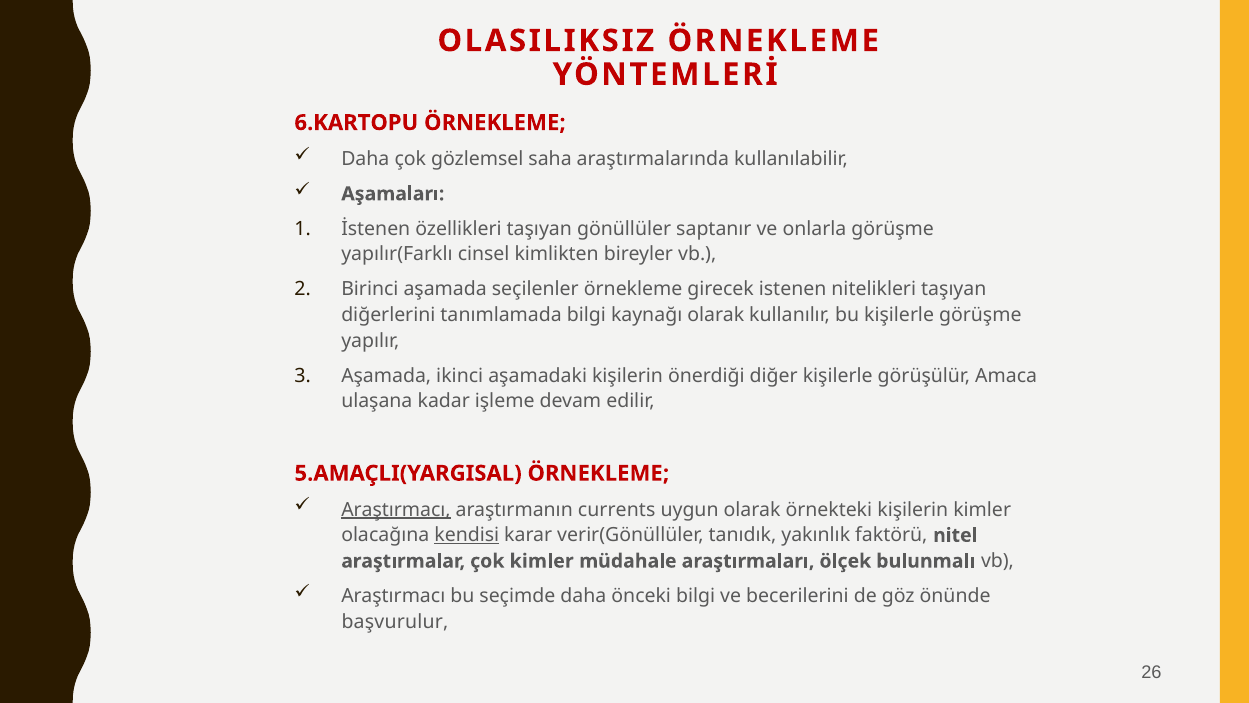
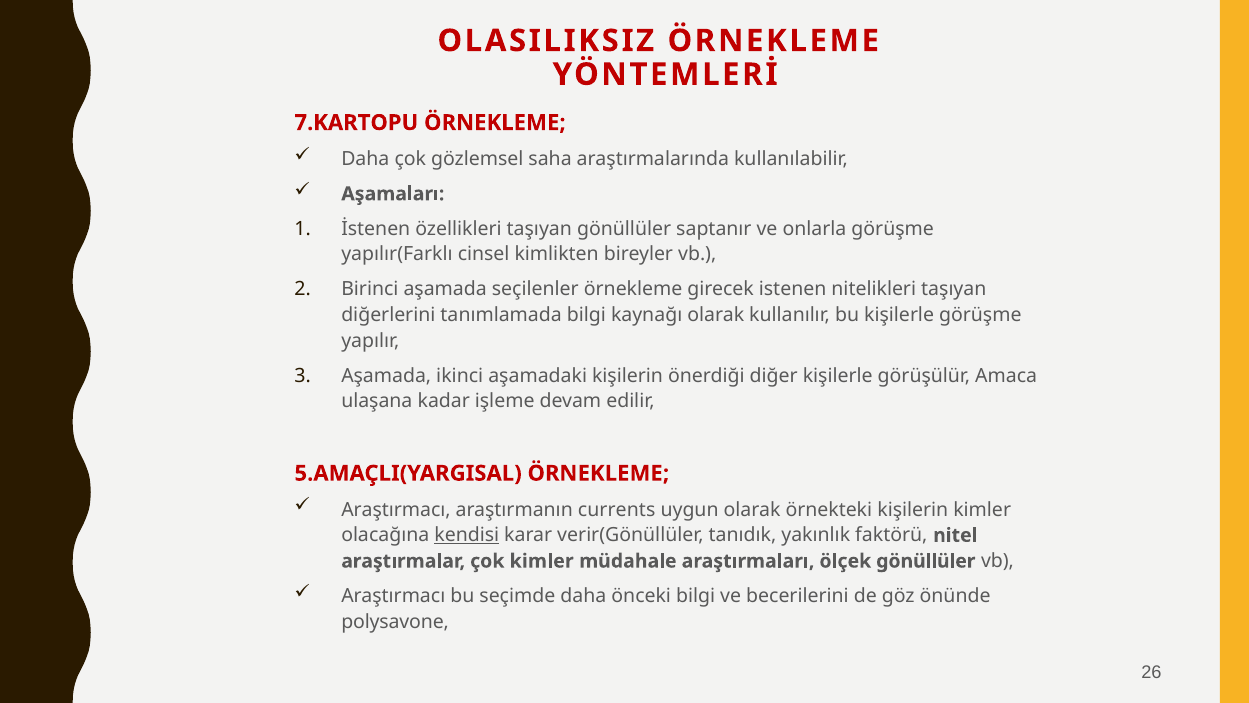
6.KARTOPU: 6.KARTOPU -> 7.KARTOPU
Araştırmacı at (396, 509) underline: present -> none
ölçek bulunmalı: bulunmalı -> gönüllüler
başvurulur: başvurulur -> polysavone
